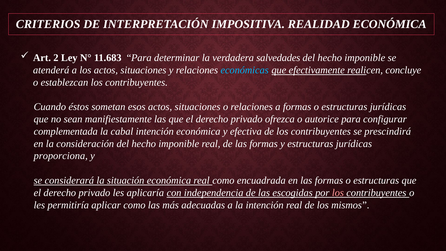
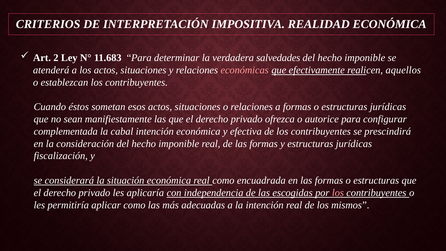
económicas colour: light blue -> pink
concluye: concluye -> aquellos
proporciona: proporciona -> fiscalización
